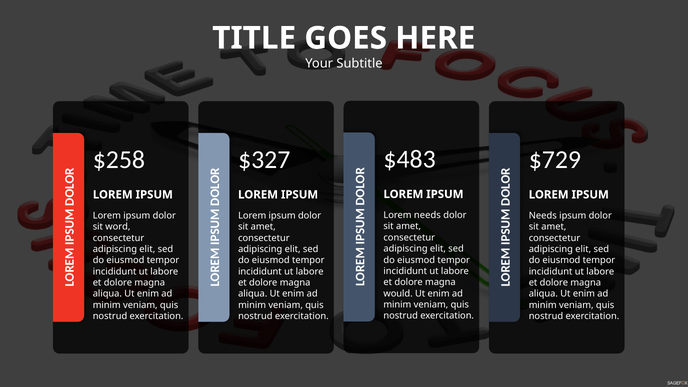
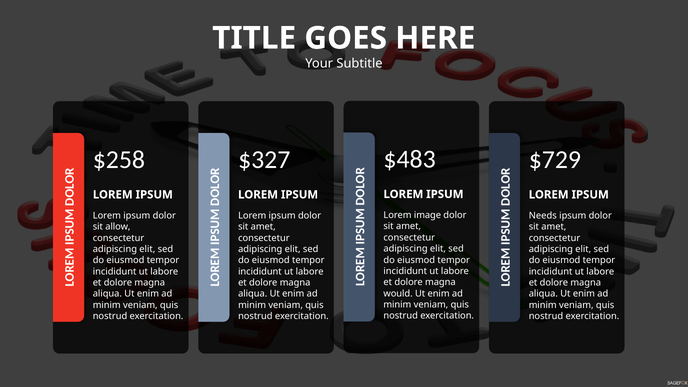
Lorem needs: needs -> image
word: word -> allow
